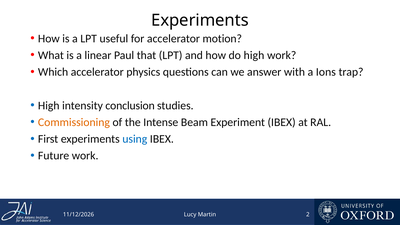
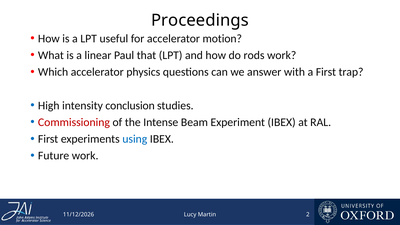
Experiments at (200, 20): Experiments -> Proceedings
do high: high -> rods
a Ions: Ions -> First
Commissioning colour: orange -> red
